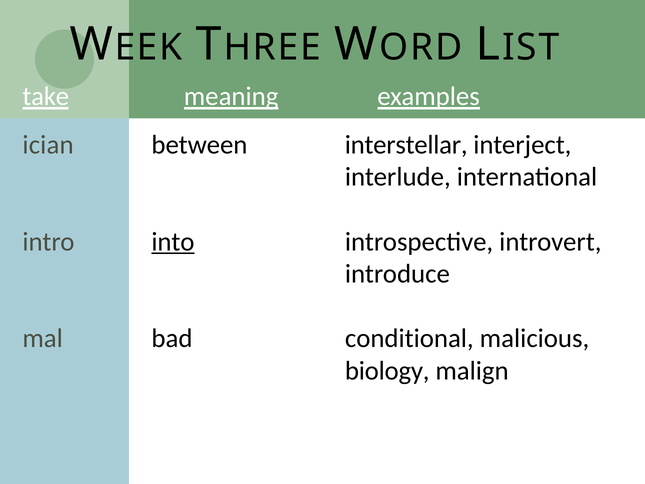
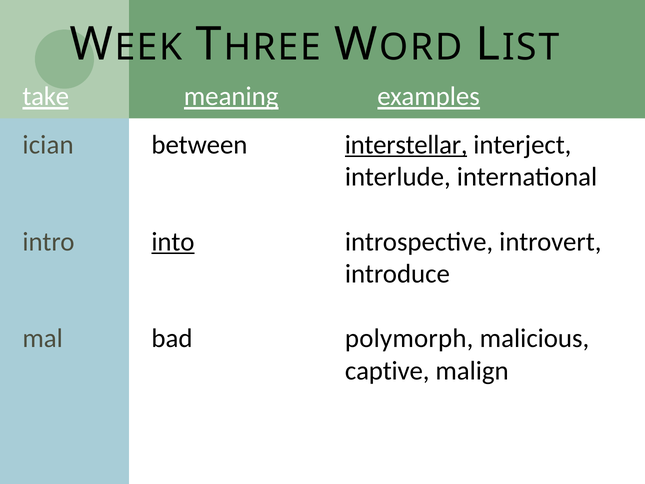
interstellar underline: none -> present
conditional: conditional -> polymorph
biology: biology -> captive
